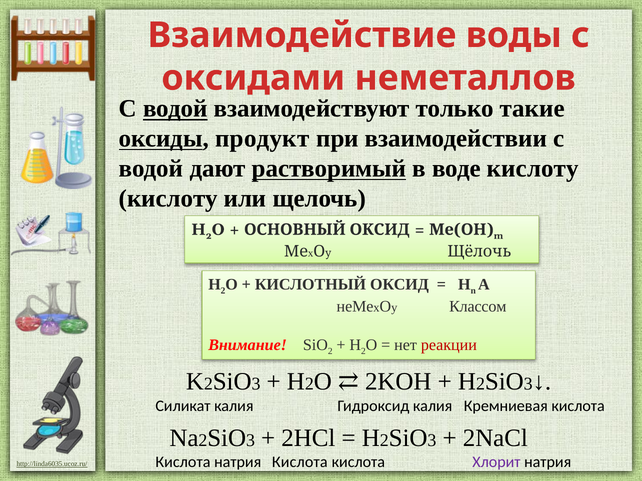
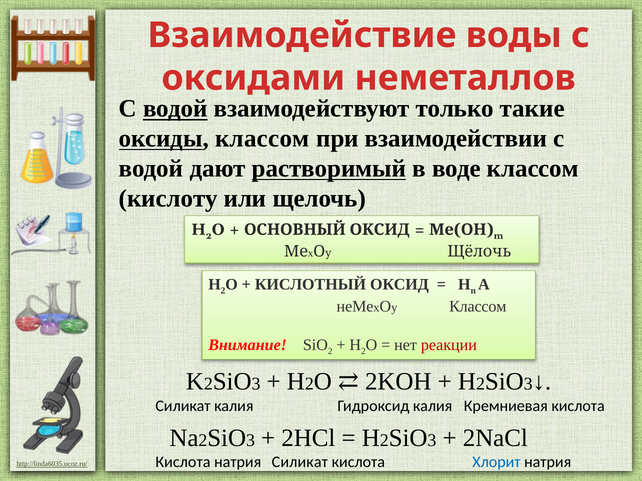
оксиды продукт: продукт -> классом
воде кислоту: кислоту -> классом
Кислота at (300, 462): Кислота -> Силикат
Хлорит colour: purple -> blue
